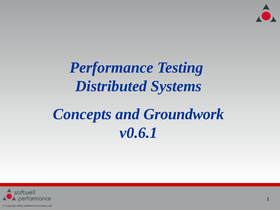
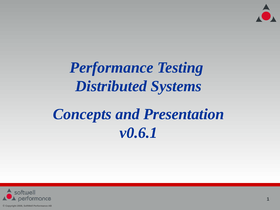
Groundwork: Groundwork -> Presentation
